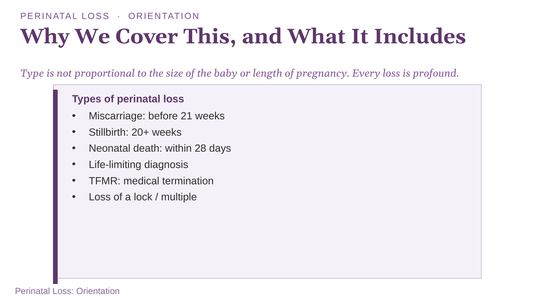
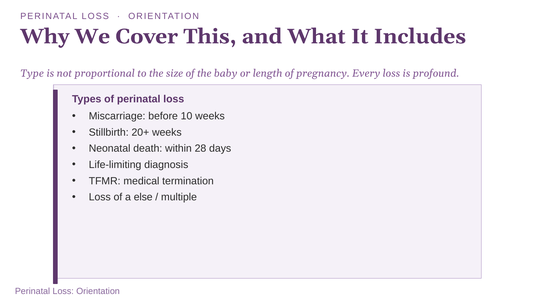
21: 21 -> 10
lock: lock -> else
